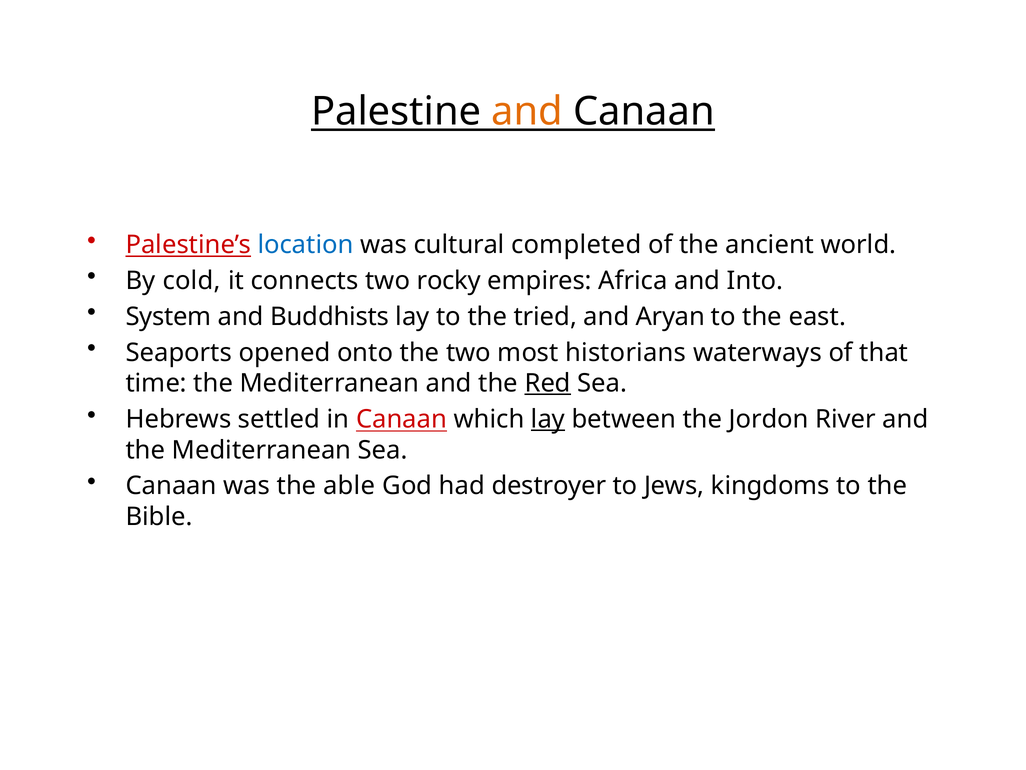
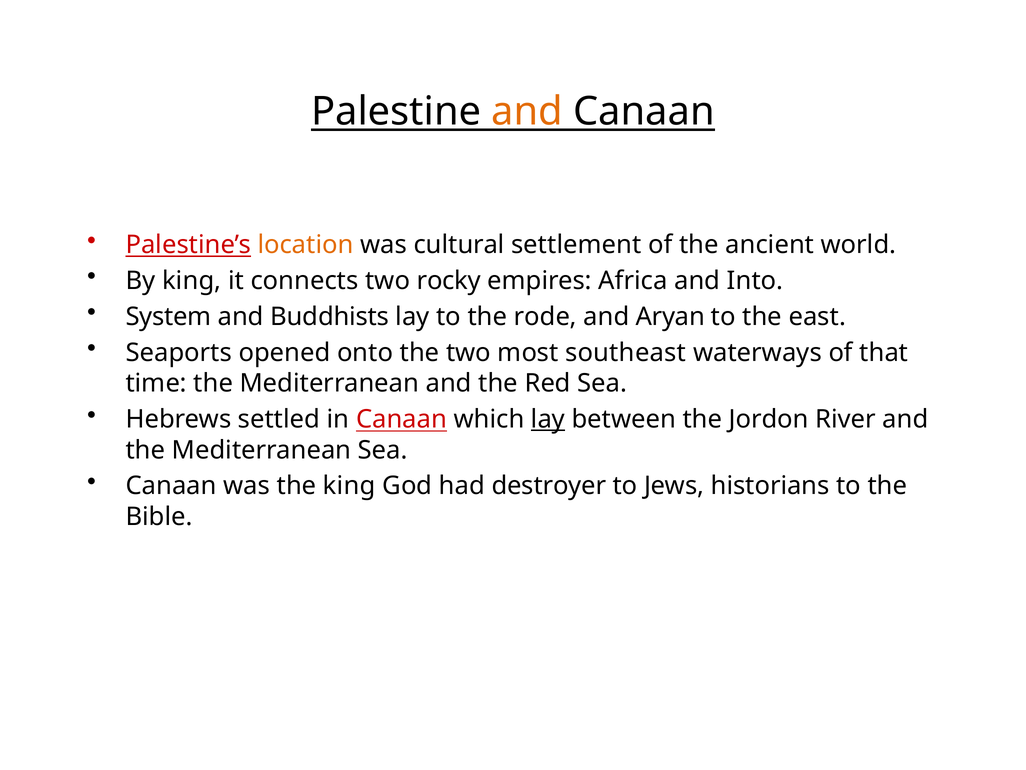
location colour: blue -> orange
completed: completed -> settlement
By cold: cold -> king
tried: tried -> rode
historians: historians -> southeast
Red underline: present -> none
the able: able -> king
kingdoms: kingdoms -> historians
